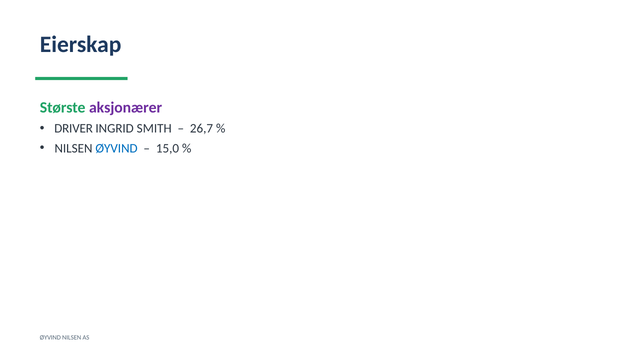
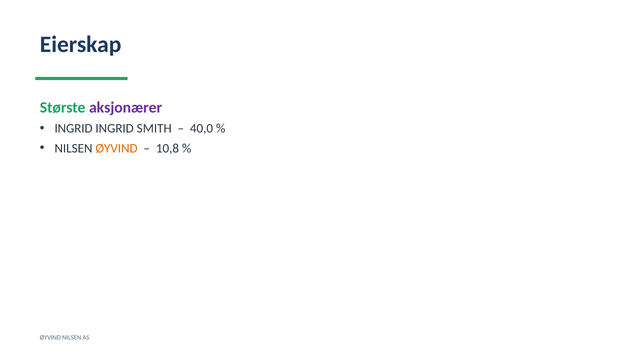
DRIVER at (74, 129): DRIVER -> INGRID
26,7: 26,7 -> 40,0
ØYVIND at (116, 148) colour: blue -> orange
15,0: 15,0 -> 10,8
